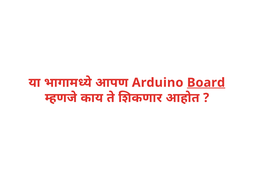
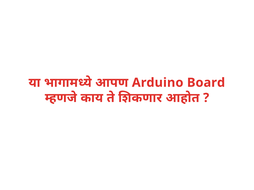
Board underline: present -> none
